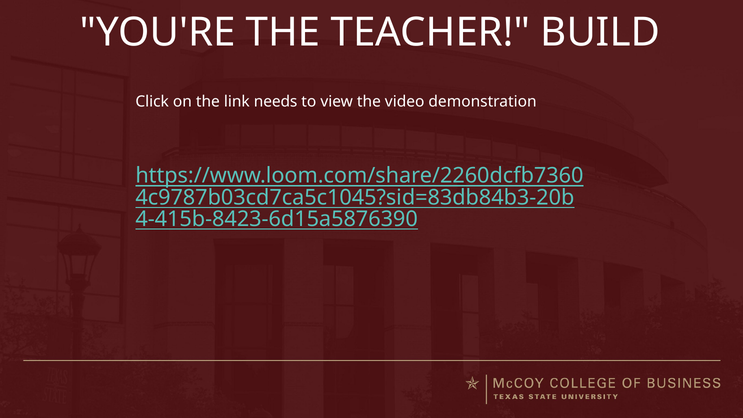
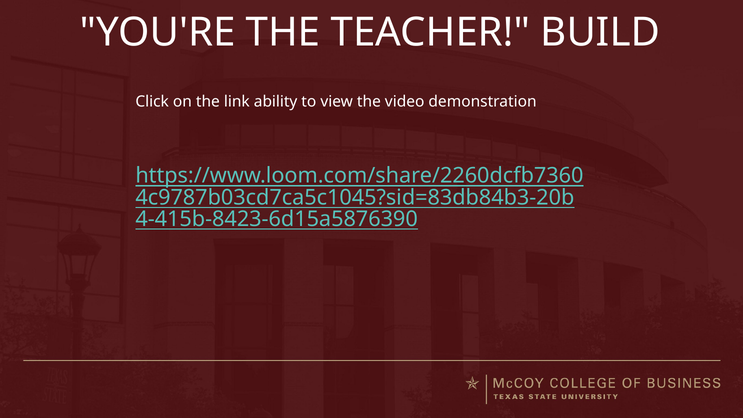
needs: needs -> ability
